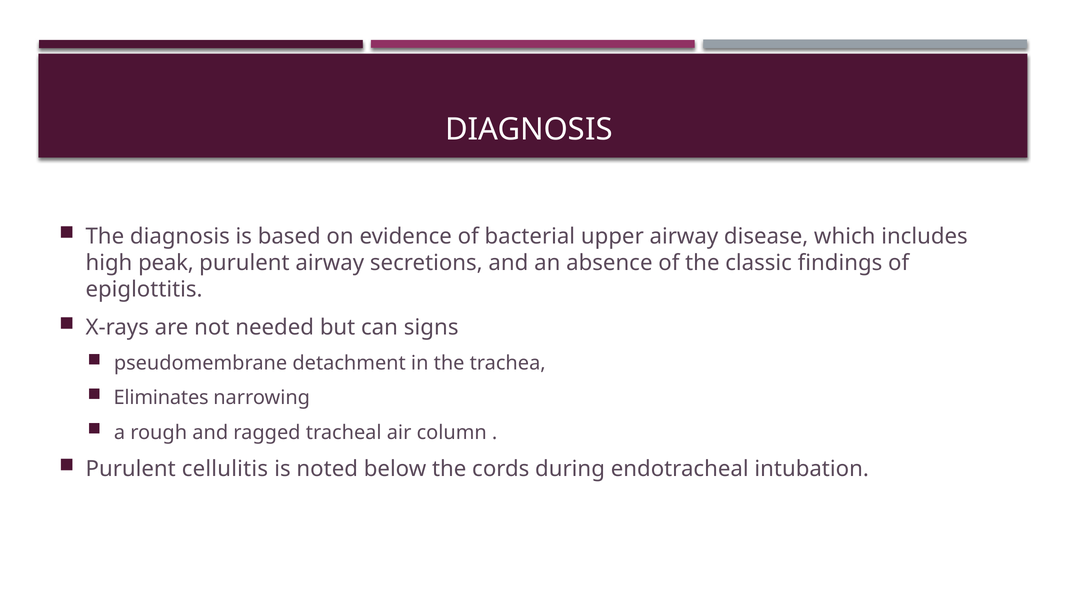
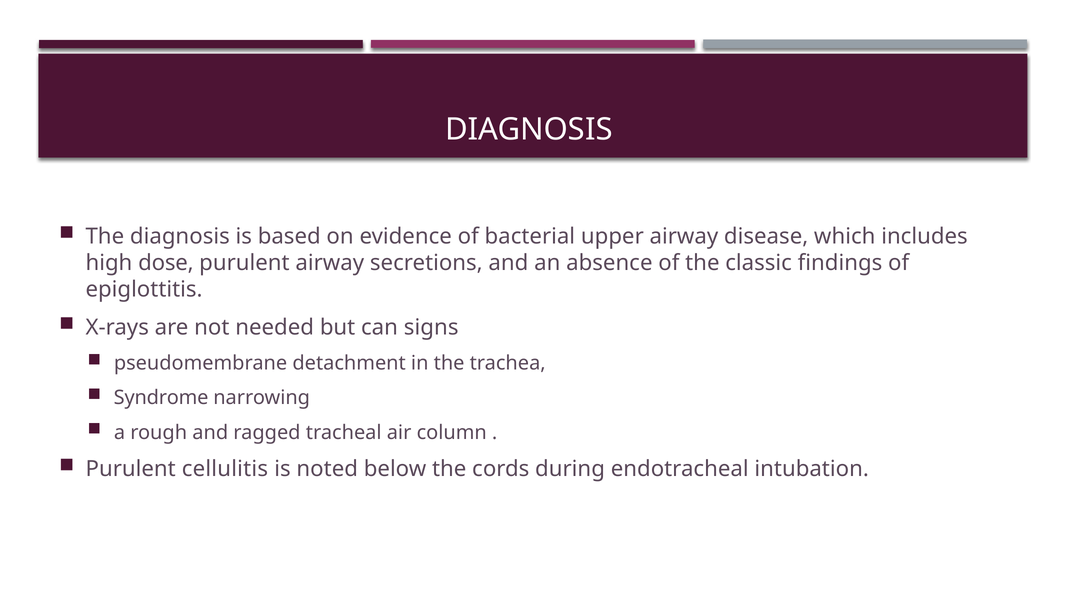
peak: peak -> dose
Eliminates: Eliminates -> Syndrome
